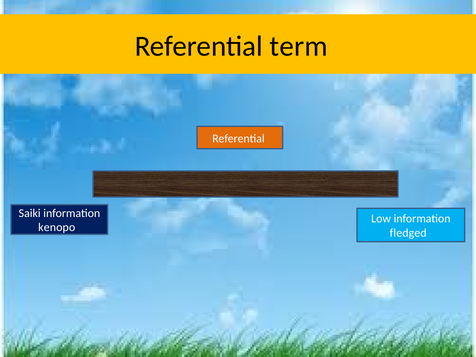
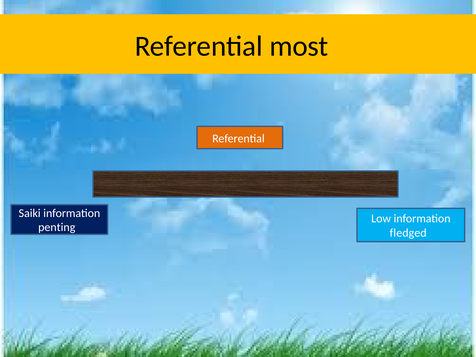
term: term -> most
kenopo: kenopo -> penting
